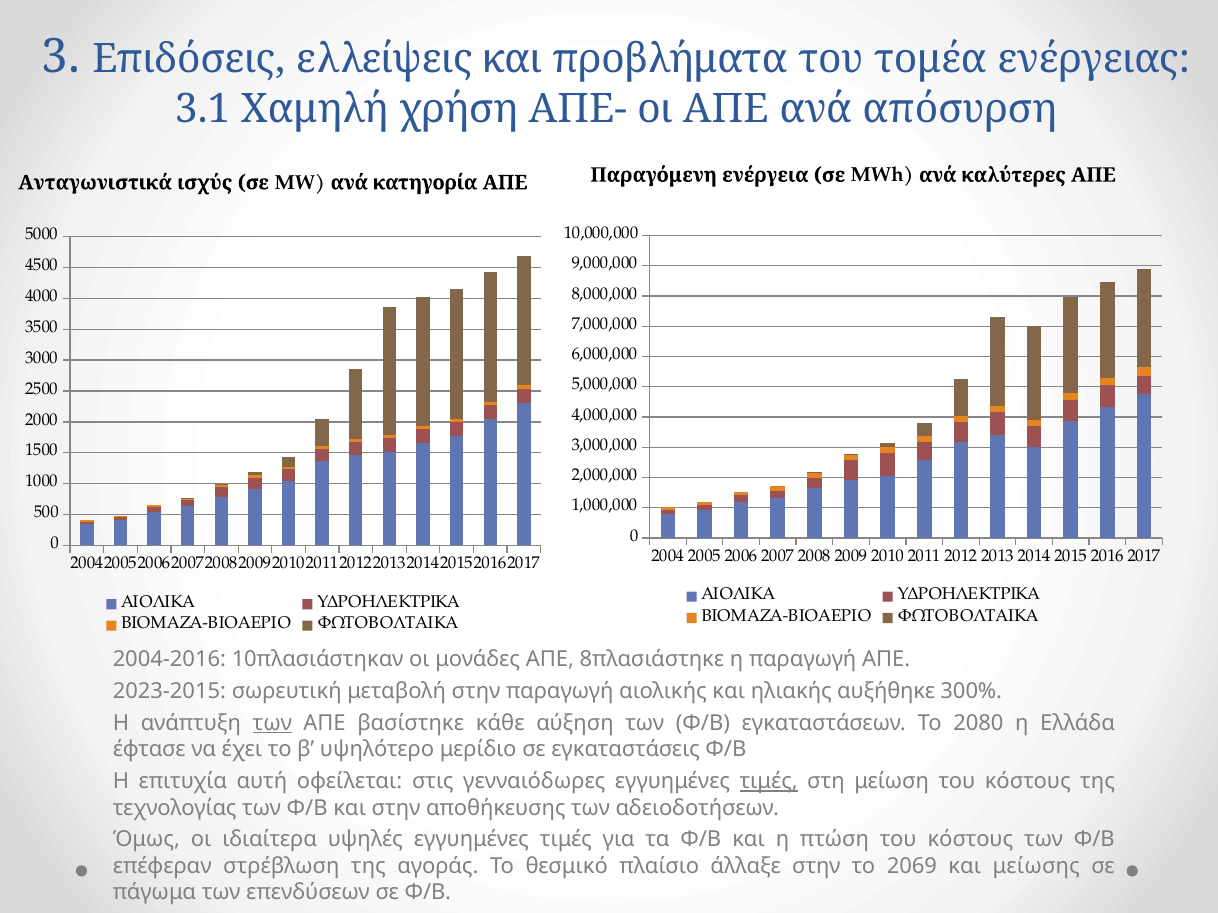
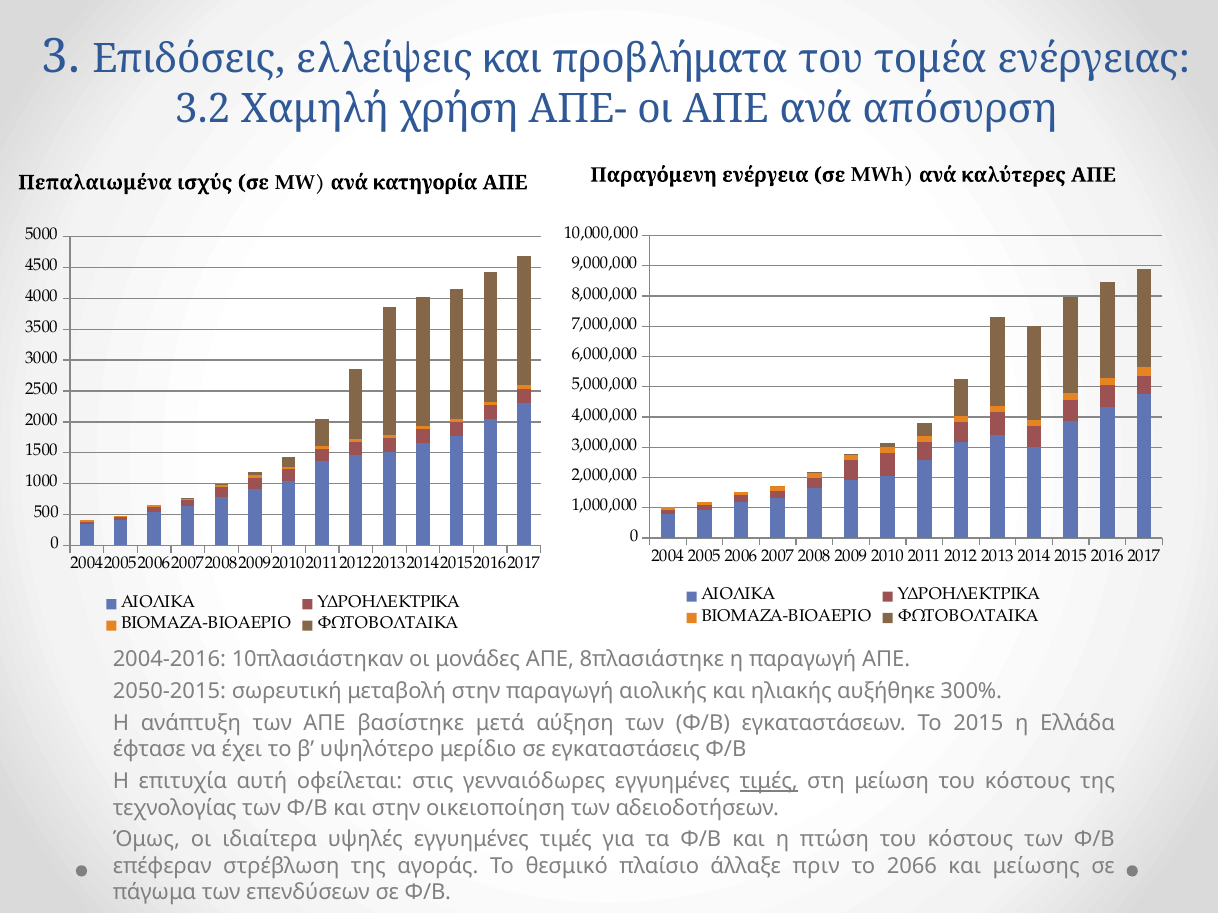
3.1: 3.1 -> 3.2
Ανταγωνιστικά: Ανταγωνιστικά -> Πεπαλαιωμένα
2023-2015: 2023-2015 -> 2050-2015
των at (272, 724) underline: present -> none
κάθε: κάθε -> μετά
2080: 2080 -> 2015
αποθήκευσης: αποθήκευσης -> οικειοποίηση
άλλαξε στην: στην -> πριν
2069: 2069 -> 2066
